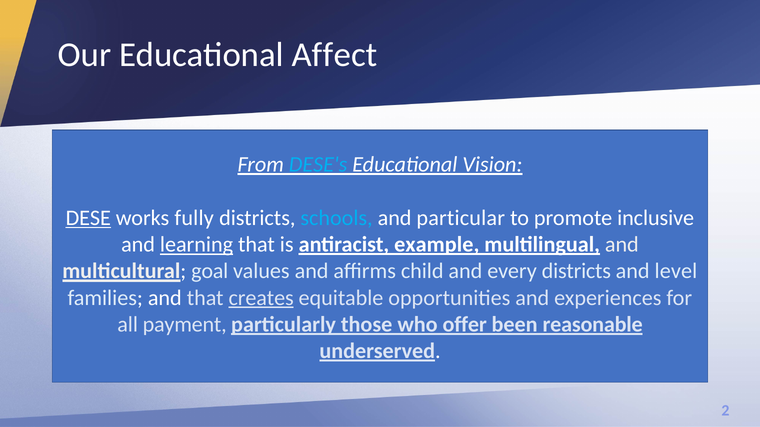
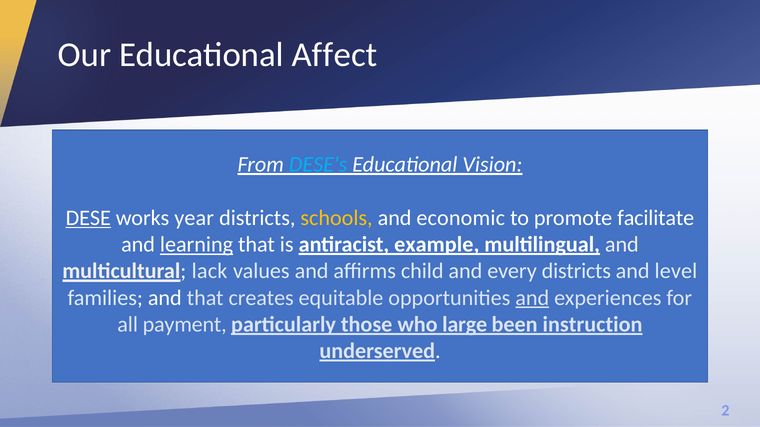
fully: fully -> year
schools colour: light blue -> yellow
particular: particular -> economic
inclusive: inclusive -> facilitate
goal: goal -> lack
creates underline: present -> none
and at (532, 298) underline: none -> present
offer: offer -> large
reasonable: reasonable -> instruction
